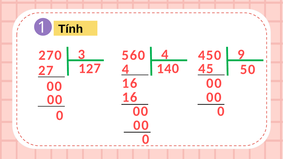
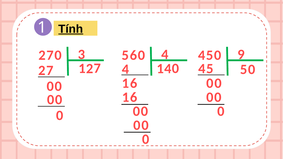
Tính underline: none -> present
